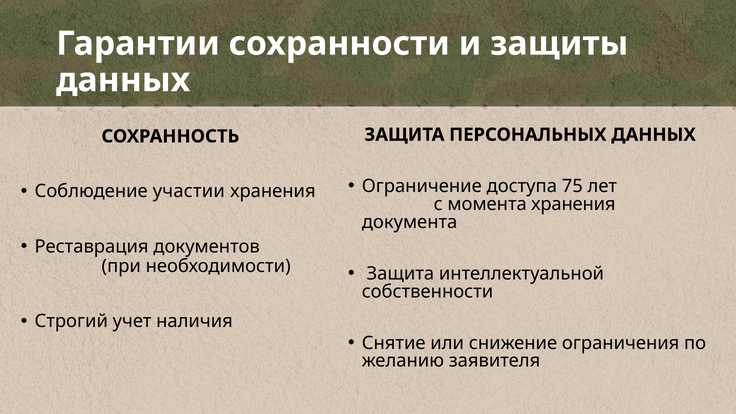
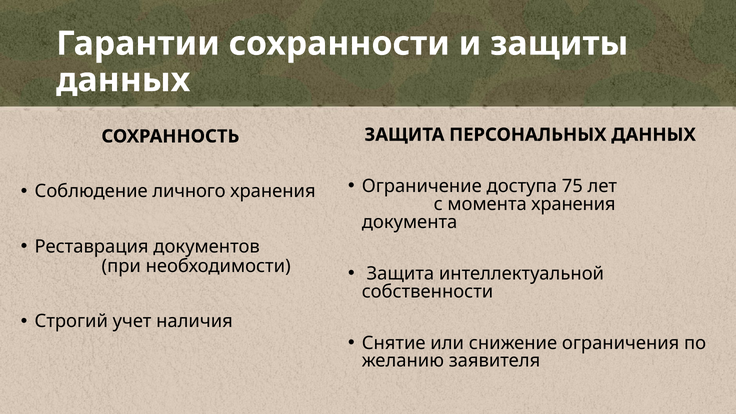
участии: участии -> личного
